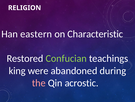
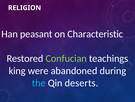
eastern: eastern -> peasant
the colour: pink -> light blue
acrostic: acrostic -> deserts
